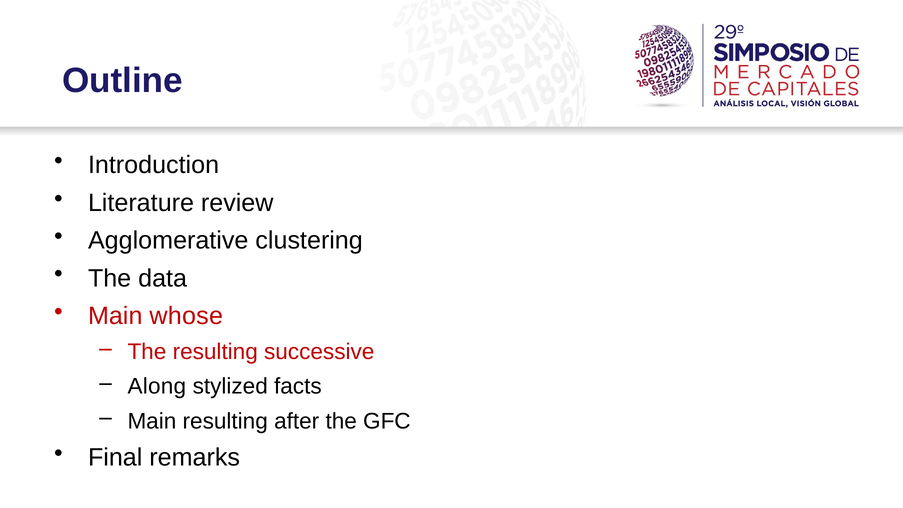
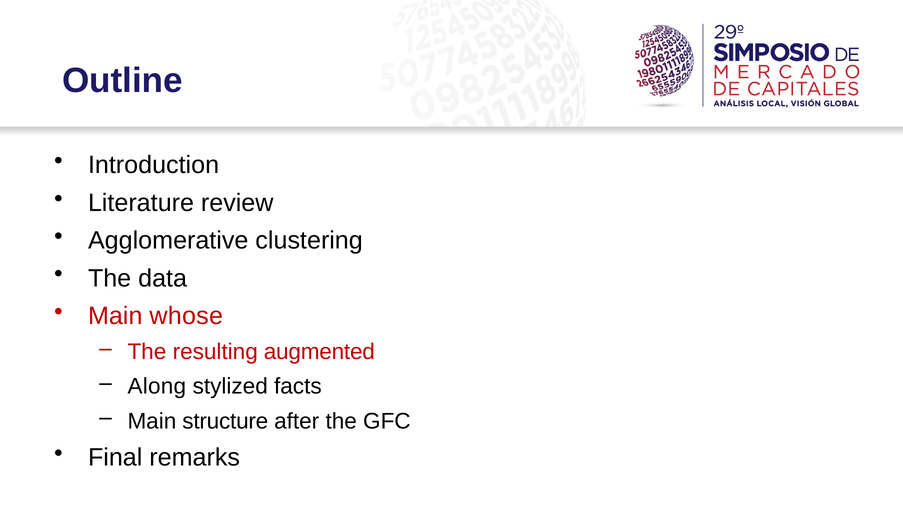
successive: successive -> augmented
Main resulting: resulting -> structure
